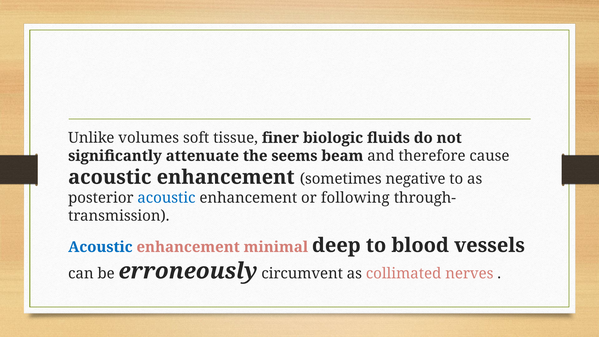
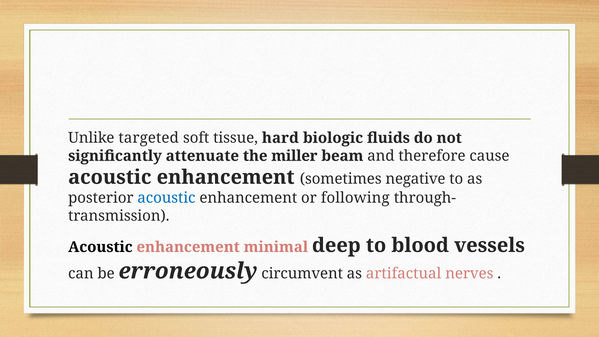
volumes: volumes -> targeted
finer: finer -> hard
seems: seems -> miller
Acoustic at (100, 247) colour: blue -> black
collimated: collimated -> artifactual
